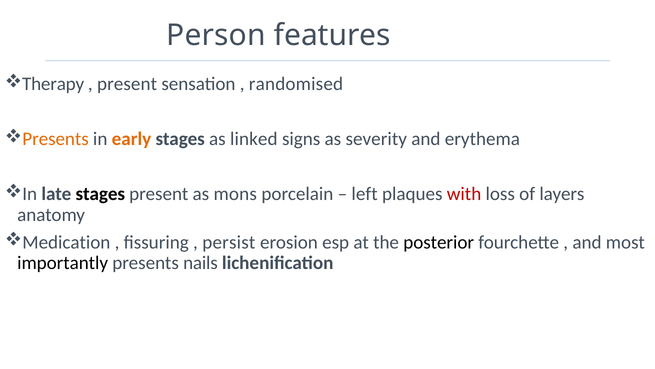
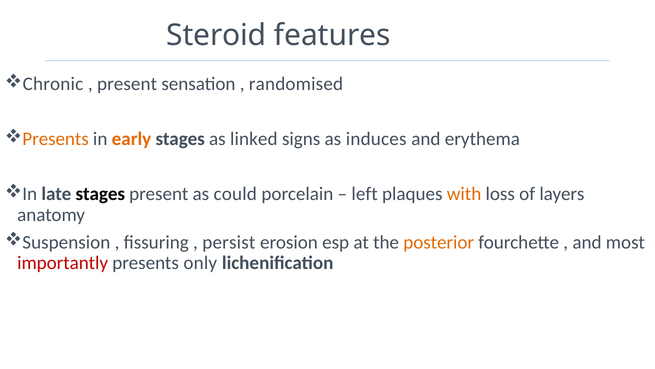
Person: Person -> Steroid
Therapy: Therapy -> Chronic
severity: severity -> induces
mons: mons -> could
with colour: red -> orange
Medication: Medication -> Suspension
posterior colour: black -> orange
importantly colour: black -> red
nails: nails -> only
